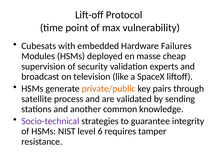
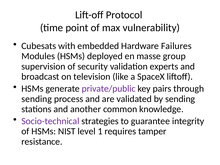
cheap: cheap -> group
private/public colour: orange -> purple
satellite at (37, 99): satellite -> sending
6: 6 -> 1
